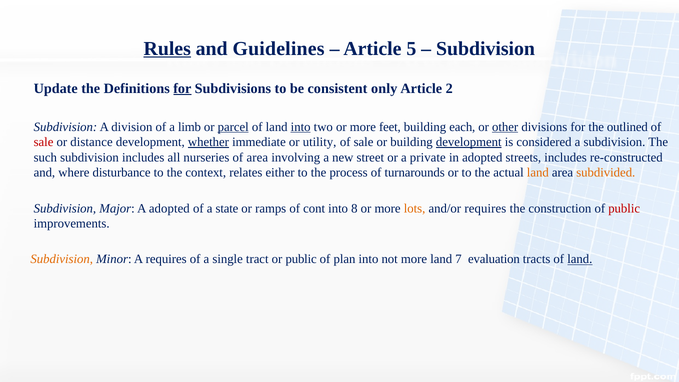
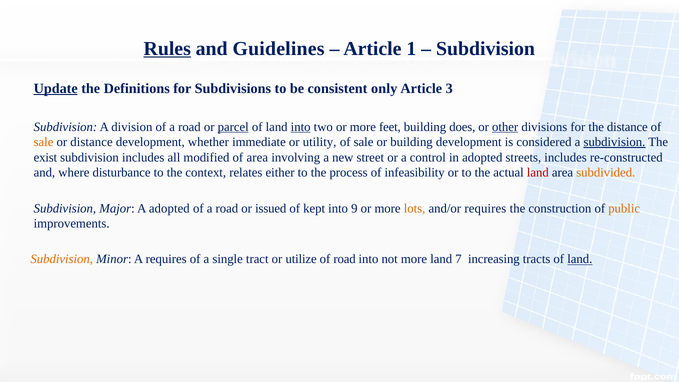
5: 5 -> 1
Update underline: none -> present
for at (182, 88) underline: present -> none
2: 2 -> 3
division of a limb: limb -> road
each: each -> does
the outlined: outlined -> distance
sale at (44, 142) colour: red -> orange
whether underline: present -> none
development at (469, 142) underline: present -> none
subdivision at (614, 142) underline: none -> present
such: such -> exist
nurseries: nurseries -> modified
private: private -> control
turnarounds: turnarounds -> infeasibility
land at (538, 173) colour: orange -> red
state at (227, 208): state -> road
ramps: ramps -> issued
cont: cont -> kept
8: 8 -> 9
public at (624, 208) colour: red -> orange
or public: public -> utilize
of plan: plan -> road
evaluation: evaluation -> increasing
